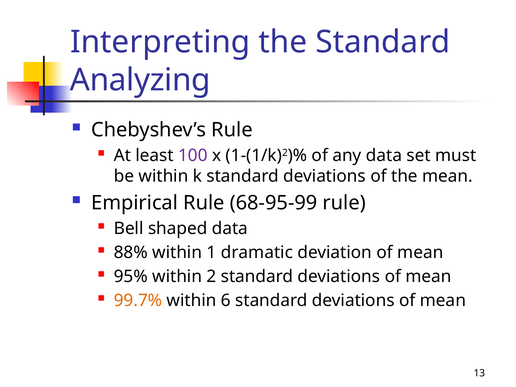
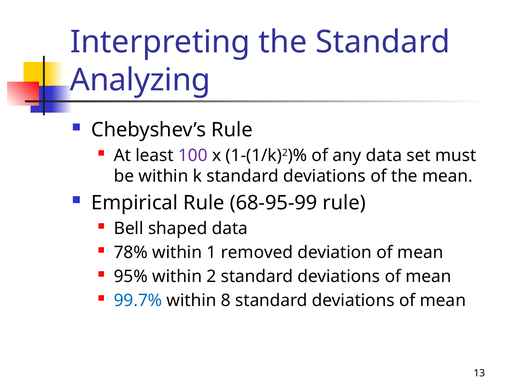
88%: 88% -> 78%
dramatic: dramatic -> removed
99.7% colour: orange -> blue
6: 6 -> 8
